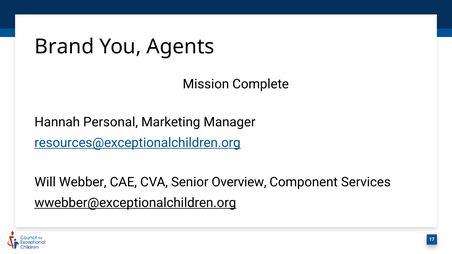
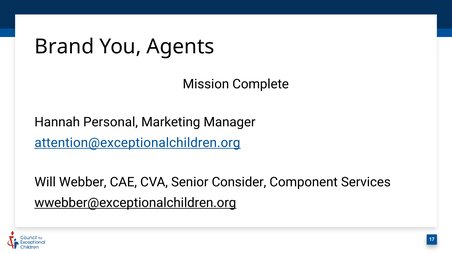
resources@exceptionalchildren.org: resources@exceptionalchildren.org -> attention@exceptionalchildren.org
Overview: Overview -> Consider
